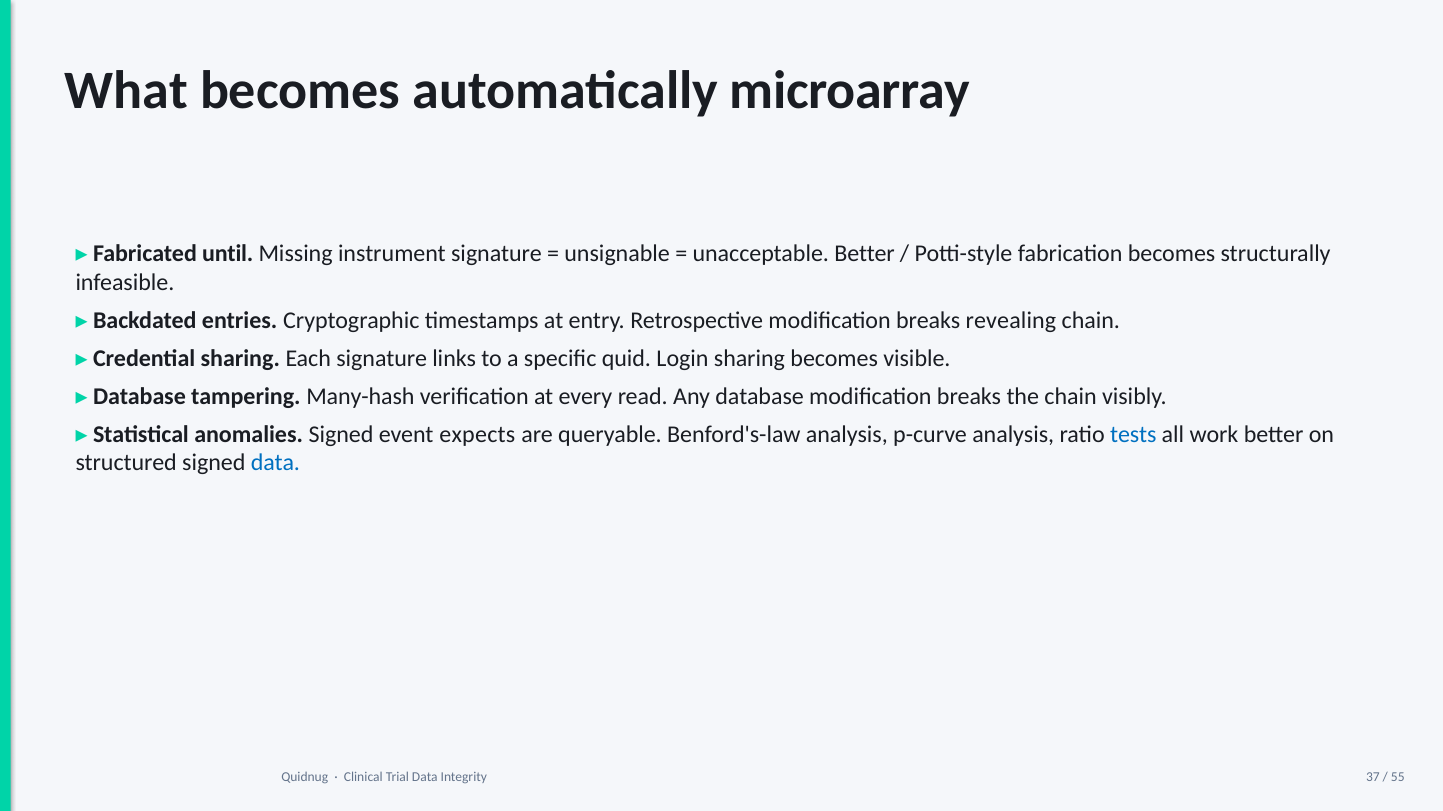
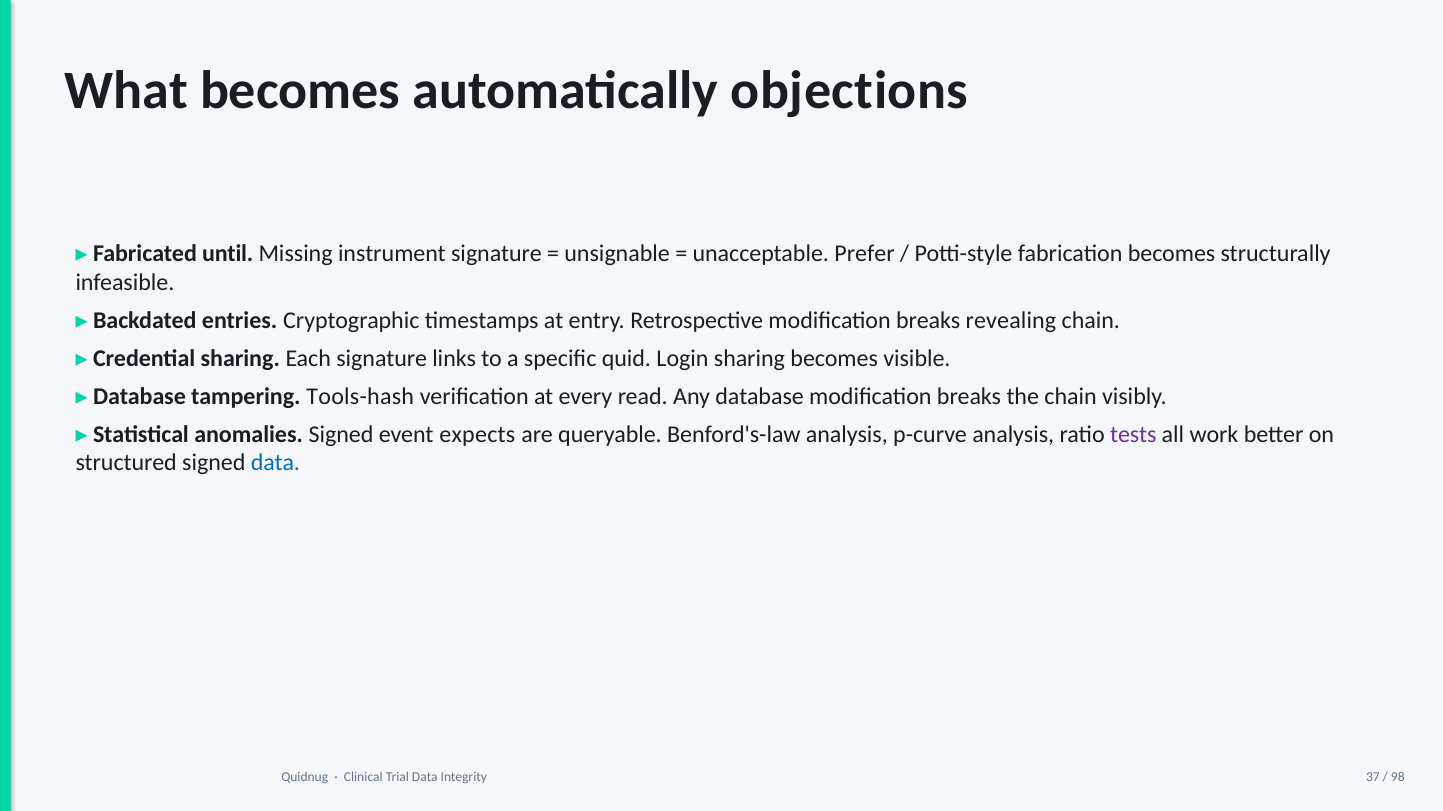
microarray: microarray -> objections
unacceptable Better: Better -> Prefer
Many-hash: Many-hash -> Tools-hash
tests colour: blue -> purple
55: 55 -> 98
